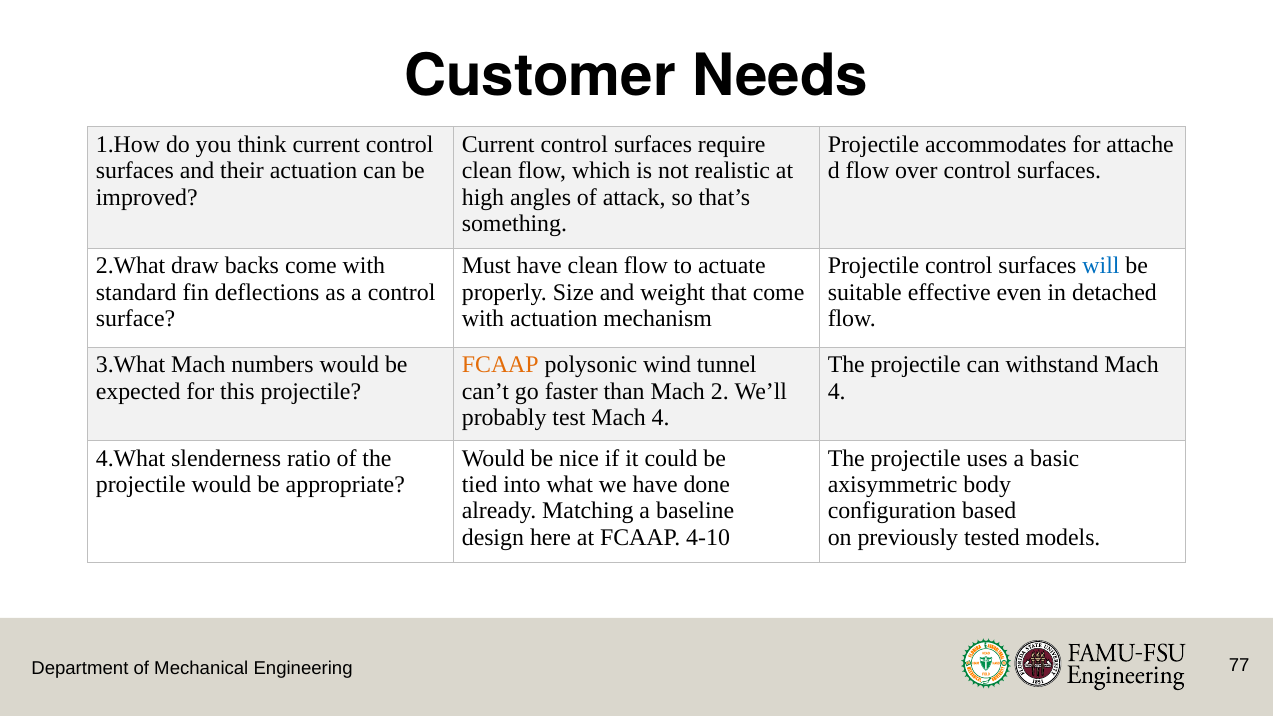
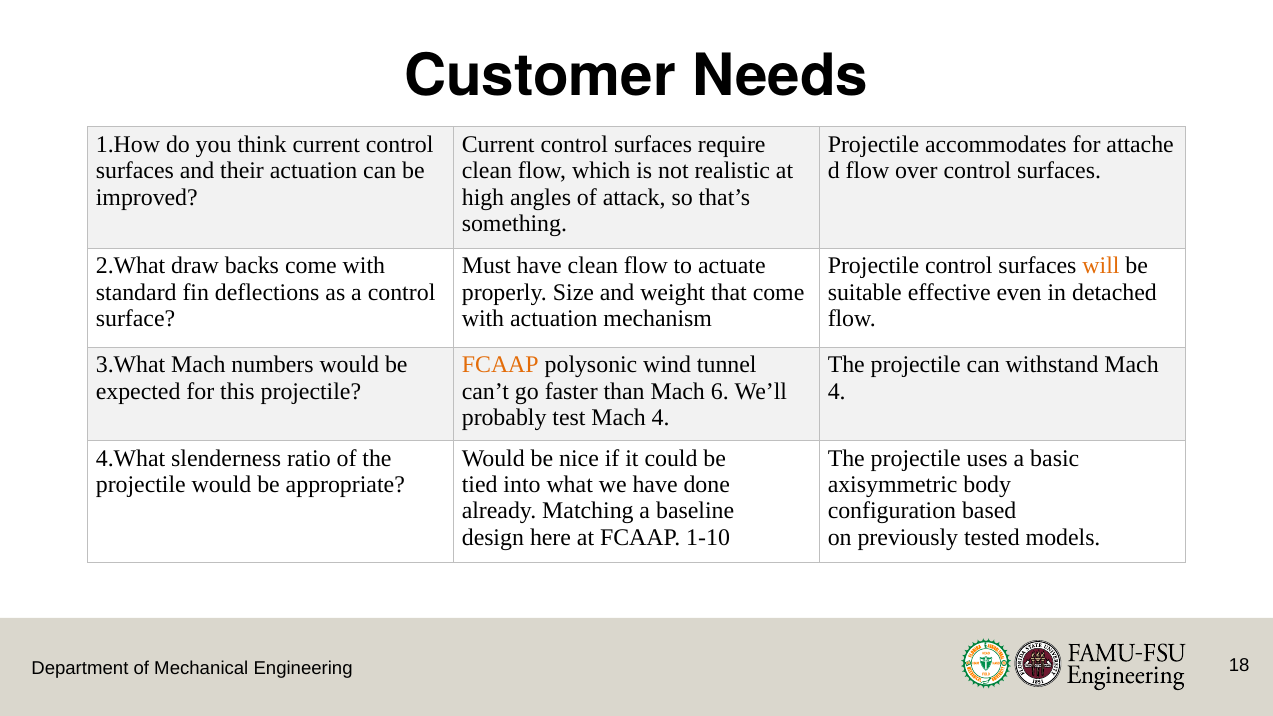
will colour: blue -> orange
2: 2 -> 6
4-10: 4-10 -> 1-10
77: 77 -> 18
